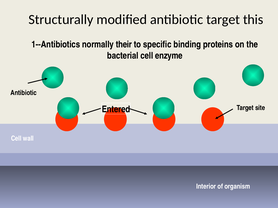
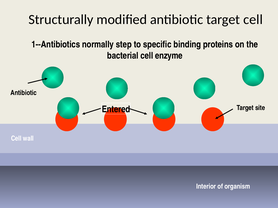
target this: this -> cell
their: their -> step
